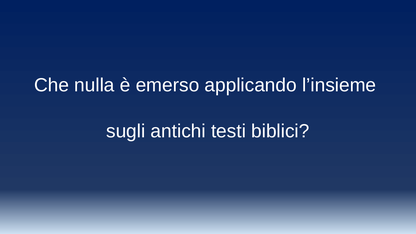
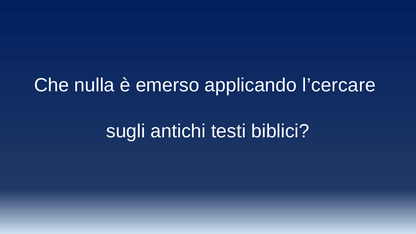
l’insieme: l’insieme -> l’cercare
